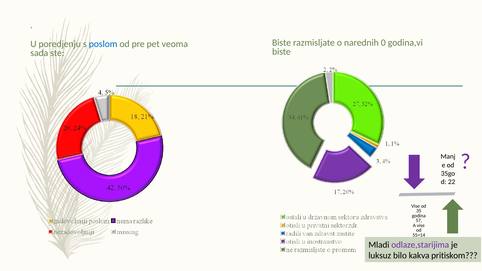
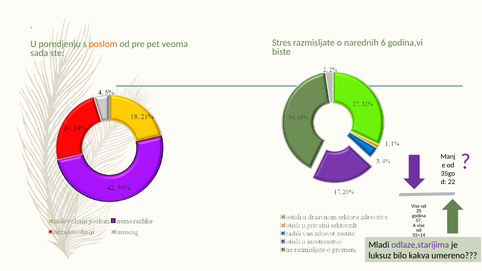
Biste at (282, 43): Biste -> Stres
0: 0 -> 6
poslom colour: blue -> orange
pritiskom: pritiskom -> umereno
